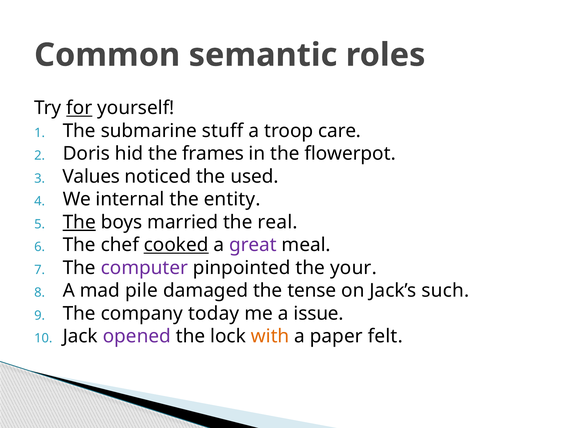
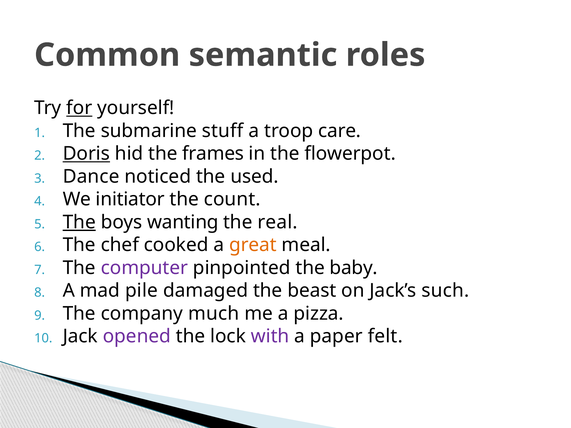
Doris underline: none -> present
Values: Values -> Dance
internal: internal -> initiator
entity: entity -> count
married: married -> wanting
cooked underline: present -> none
great colour: purple -> orange
your: your -> baby
tense: tense -> beast
today: today -> much
issue: issue -> pizza
with colour: orange -> purple
